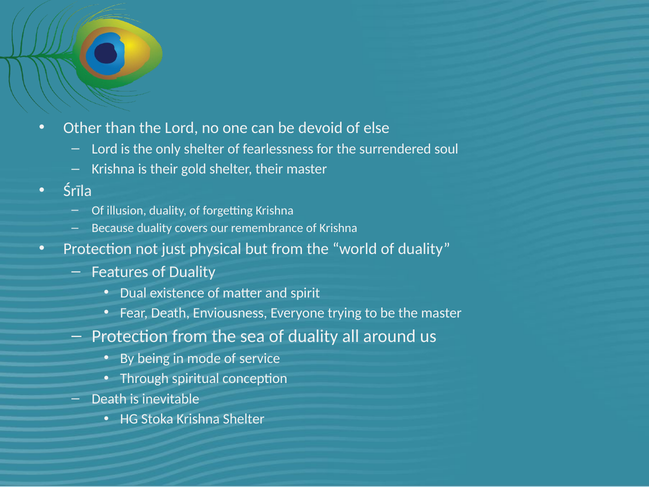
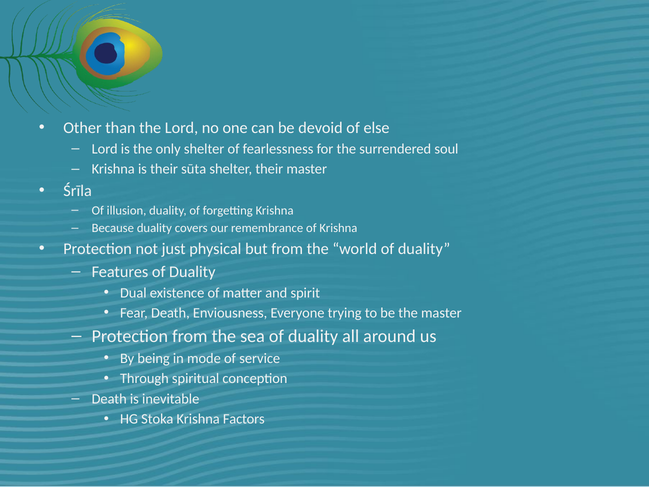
gold: gold -> sūta
Krishna Shelter: Shelter -> Factors
